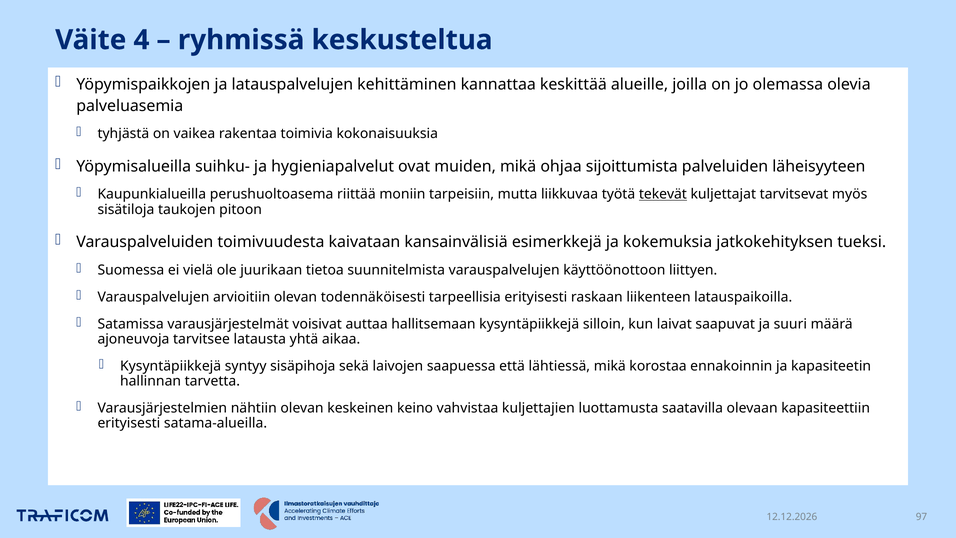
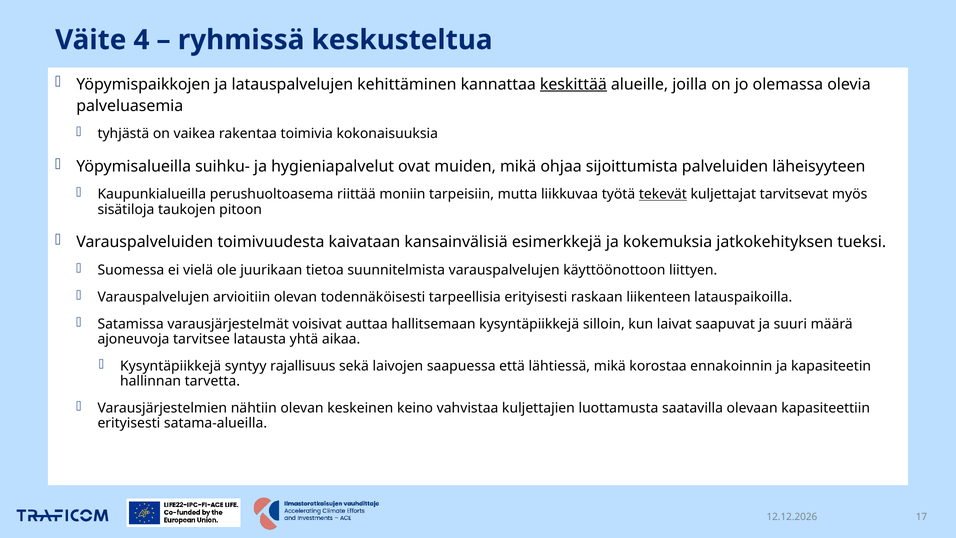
keskittää underline: none -> present
sisäpihoja: sisäpihoja -> rajallisuus
97: 97 -> 17
